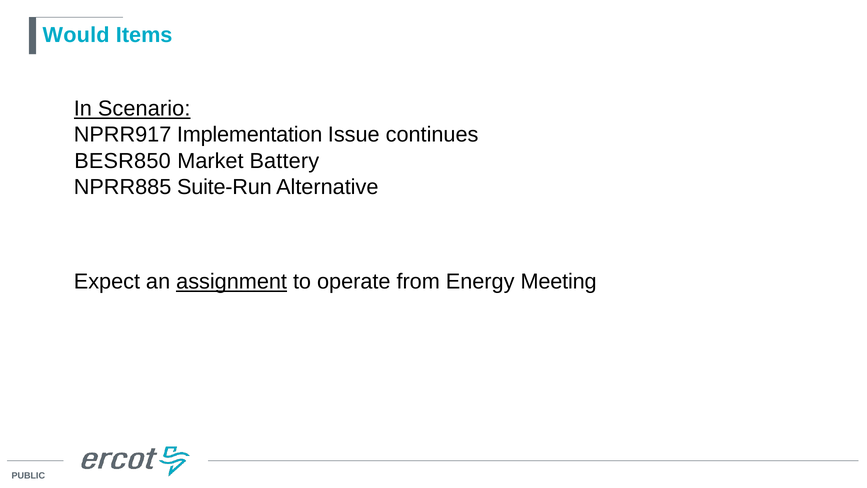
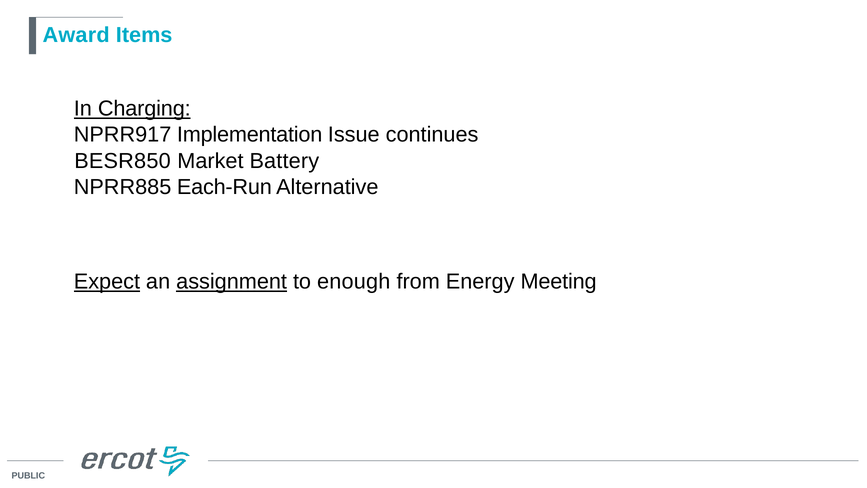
Would: Would -> Award
Scenario: Scenario -> Charging
Suite-Run: Suite-Run -> Each-Run
Expect underline: none -> present
operate: operate -> enough
